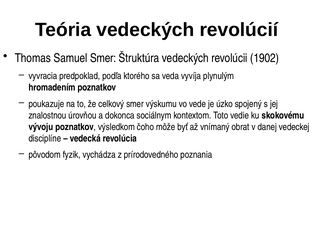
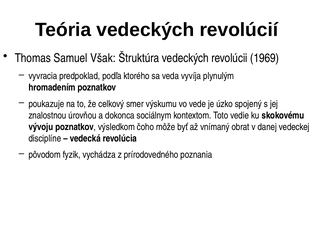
Samuel Smer: Smer -> Však
1902: 1902 -> 1969
